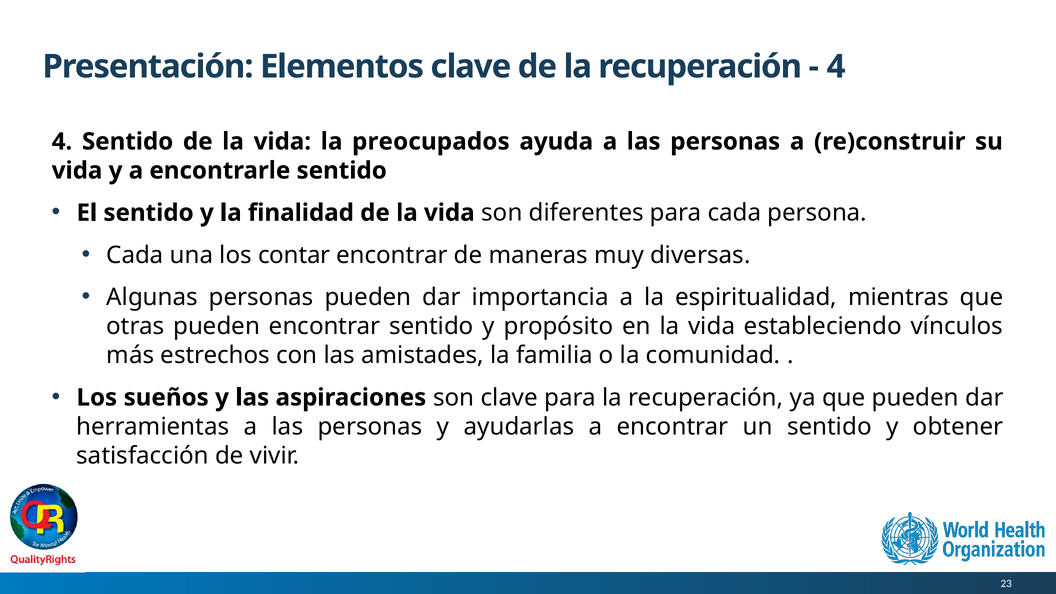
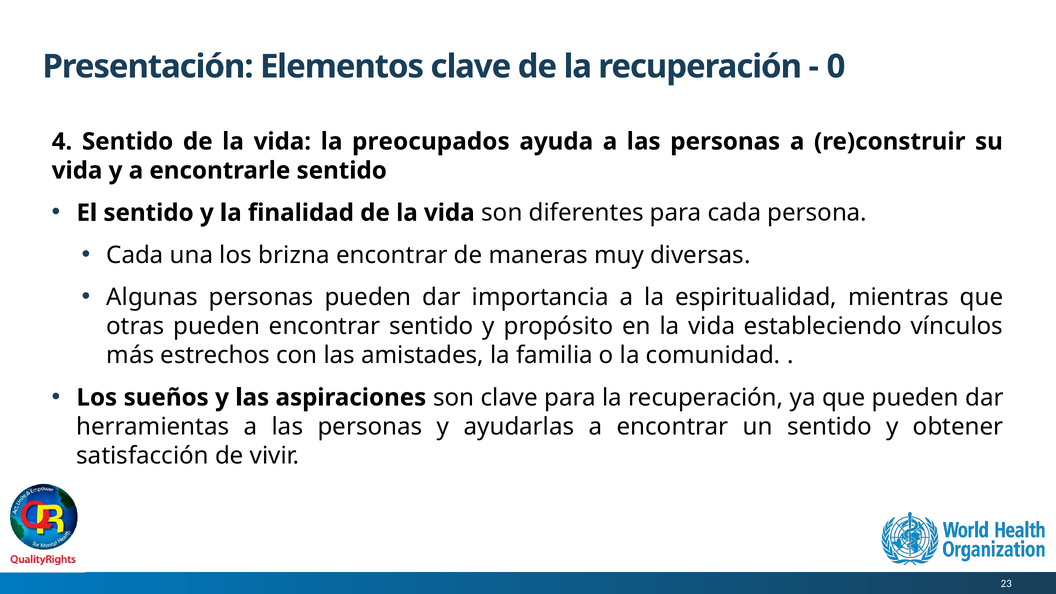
4 at (836, 67): 4 -> 0
contar: contar -> brizna
